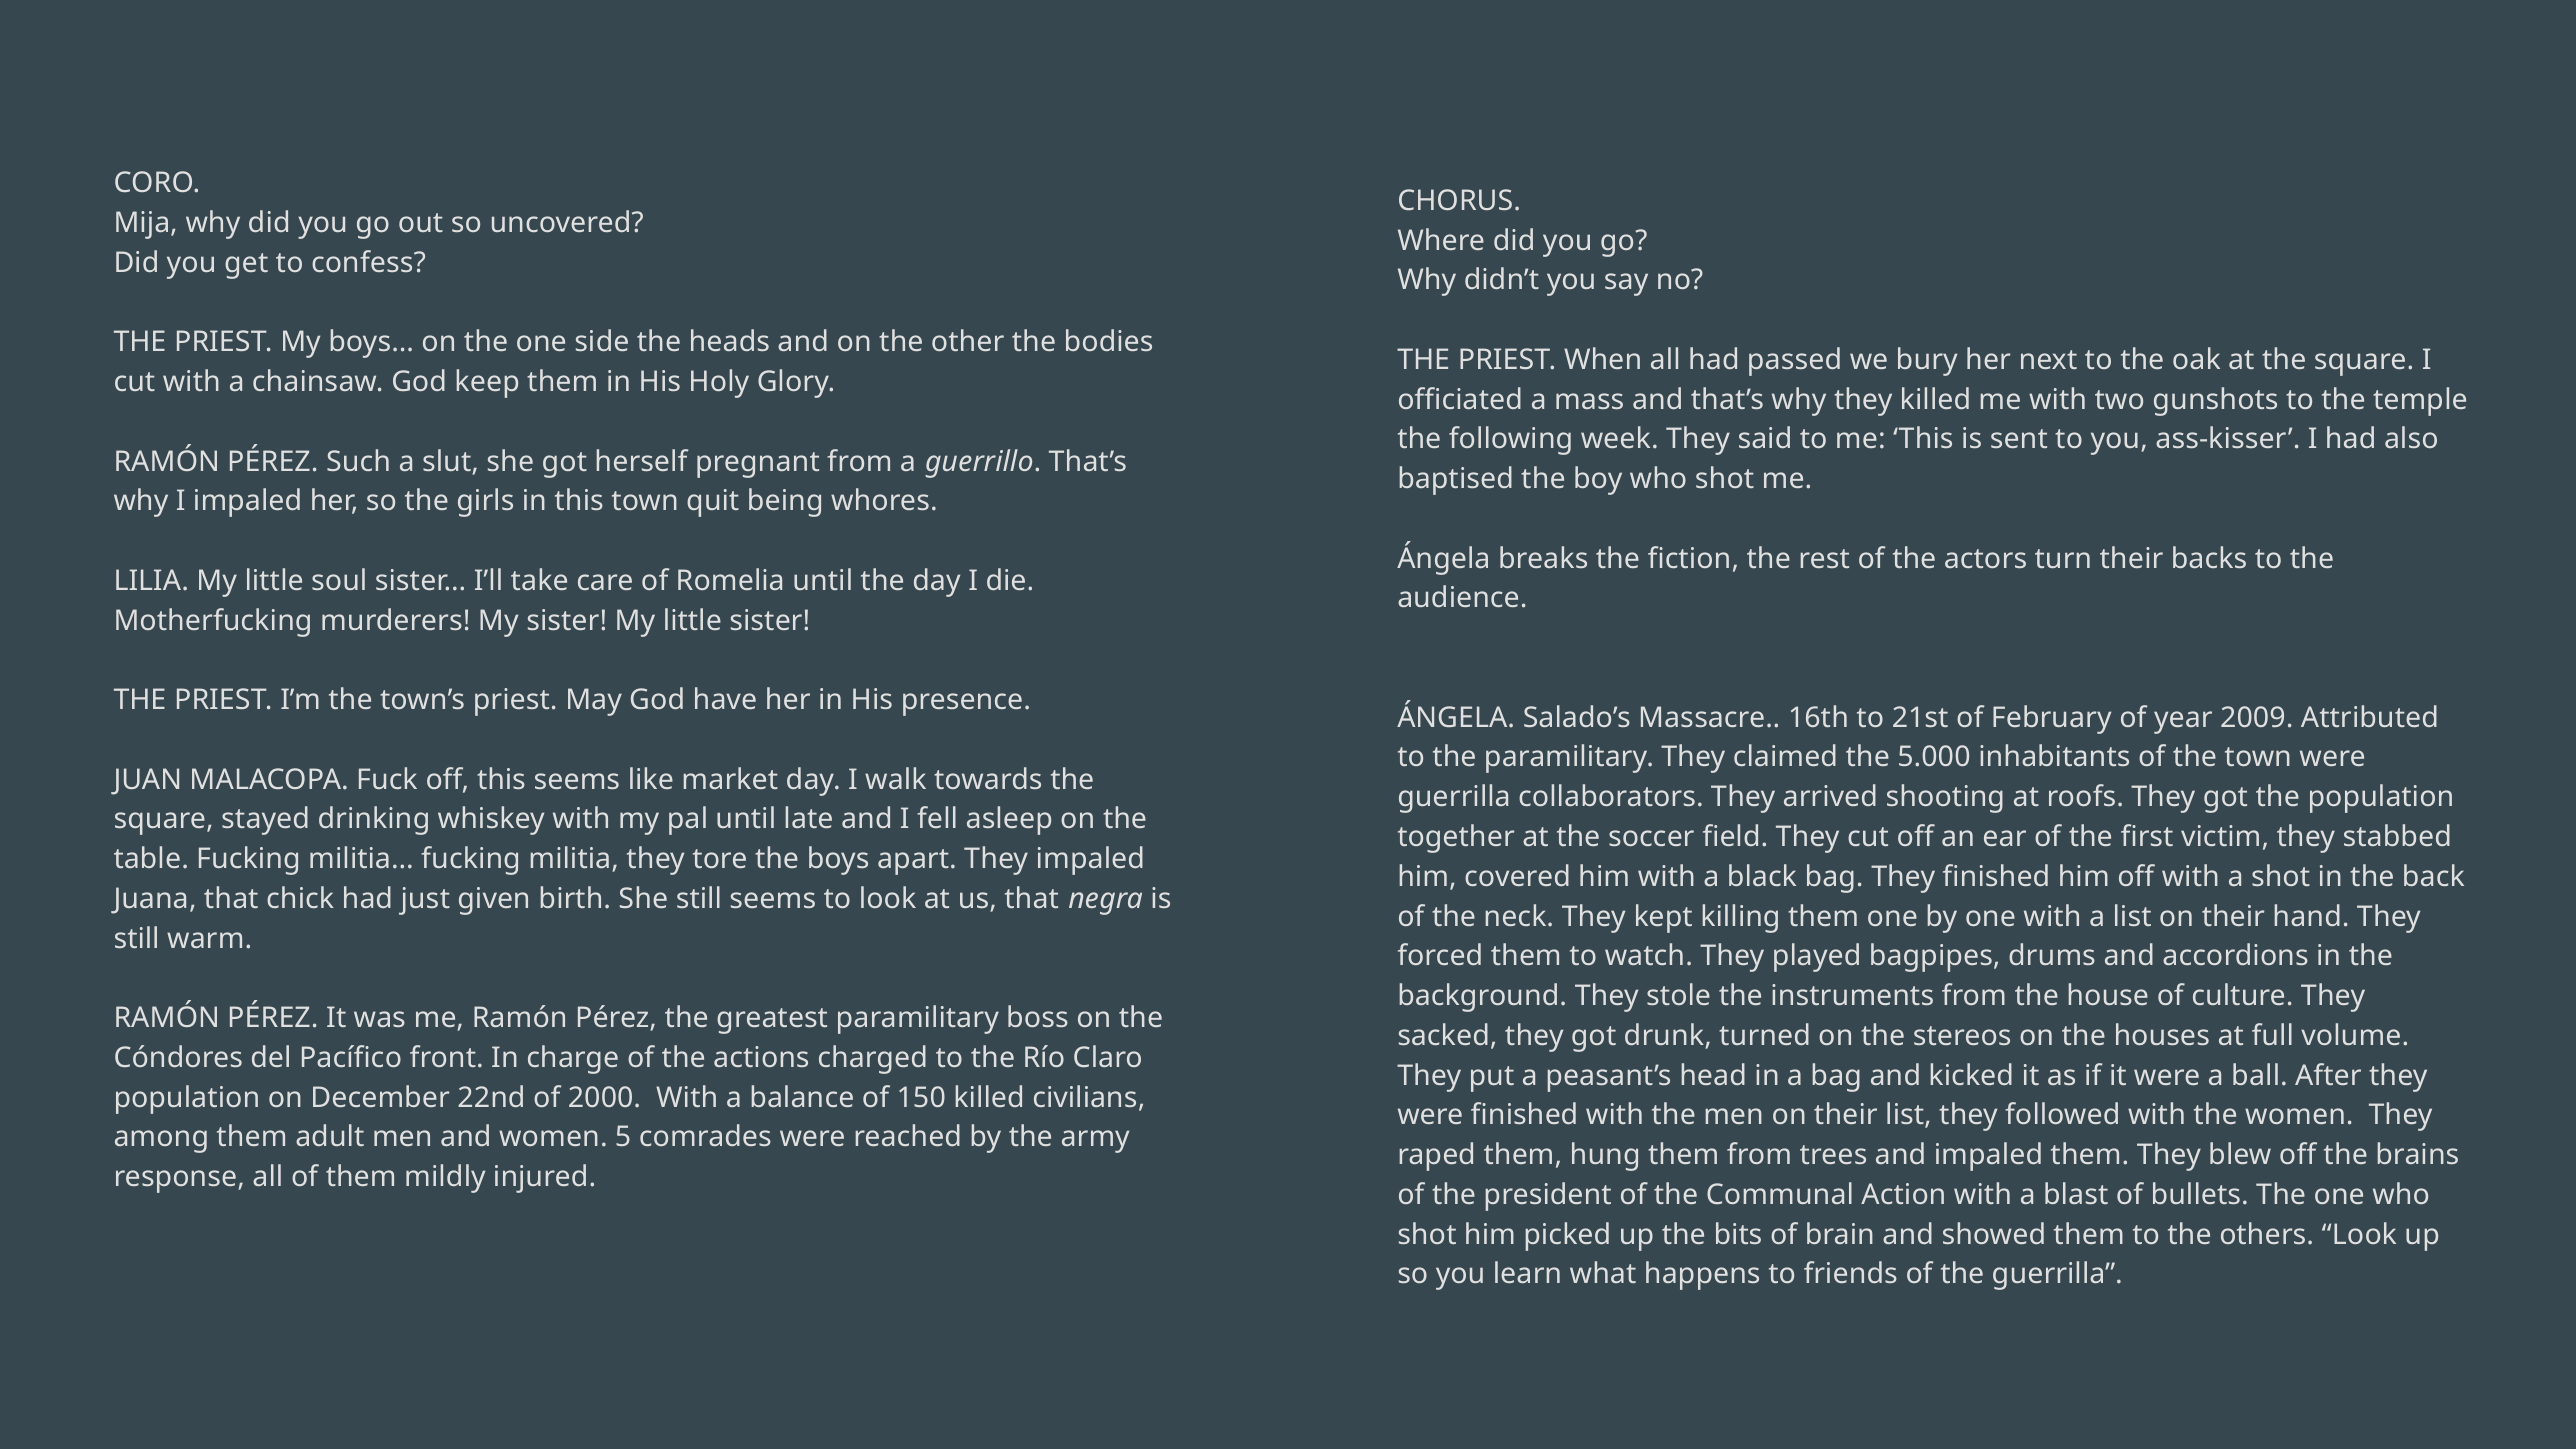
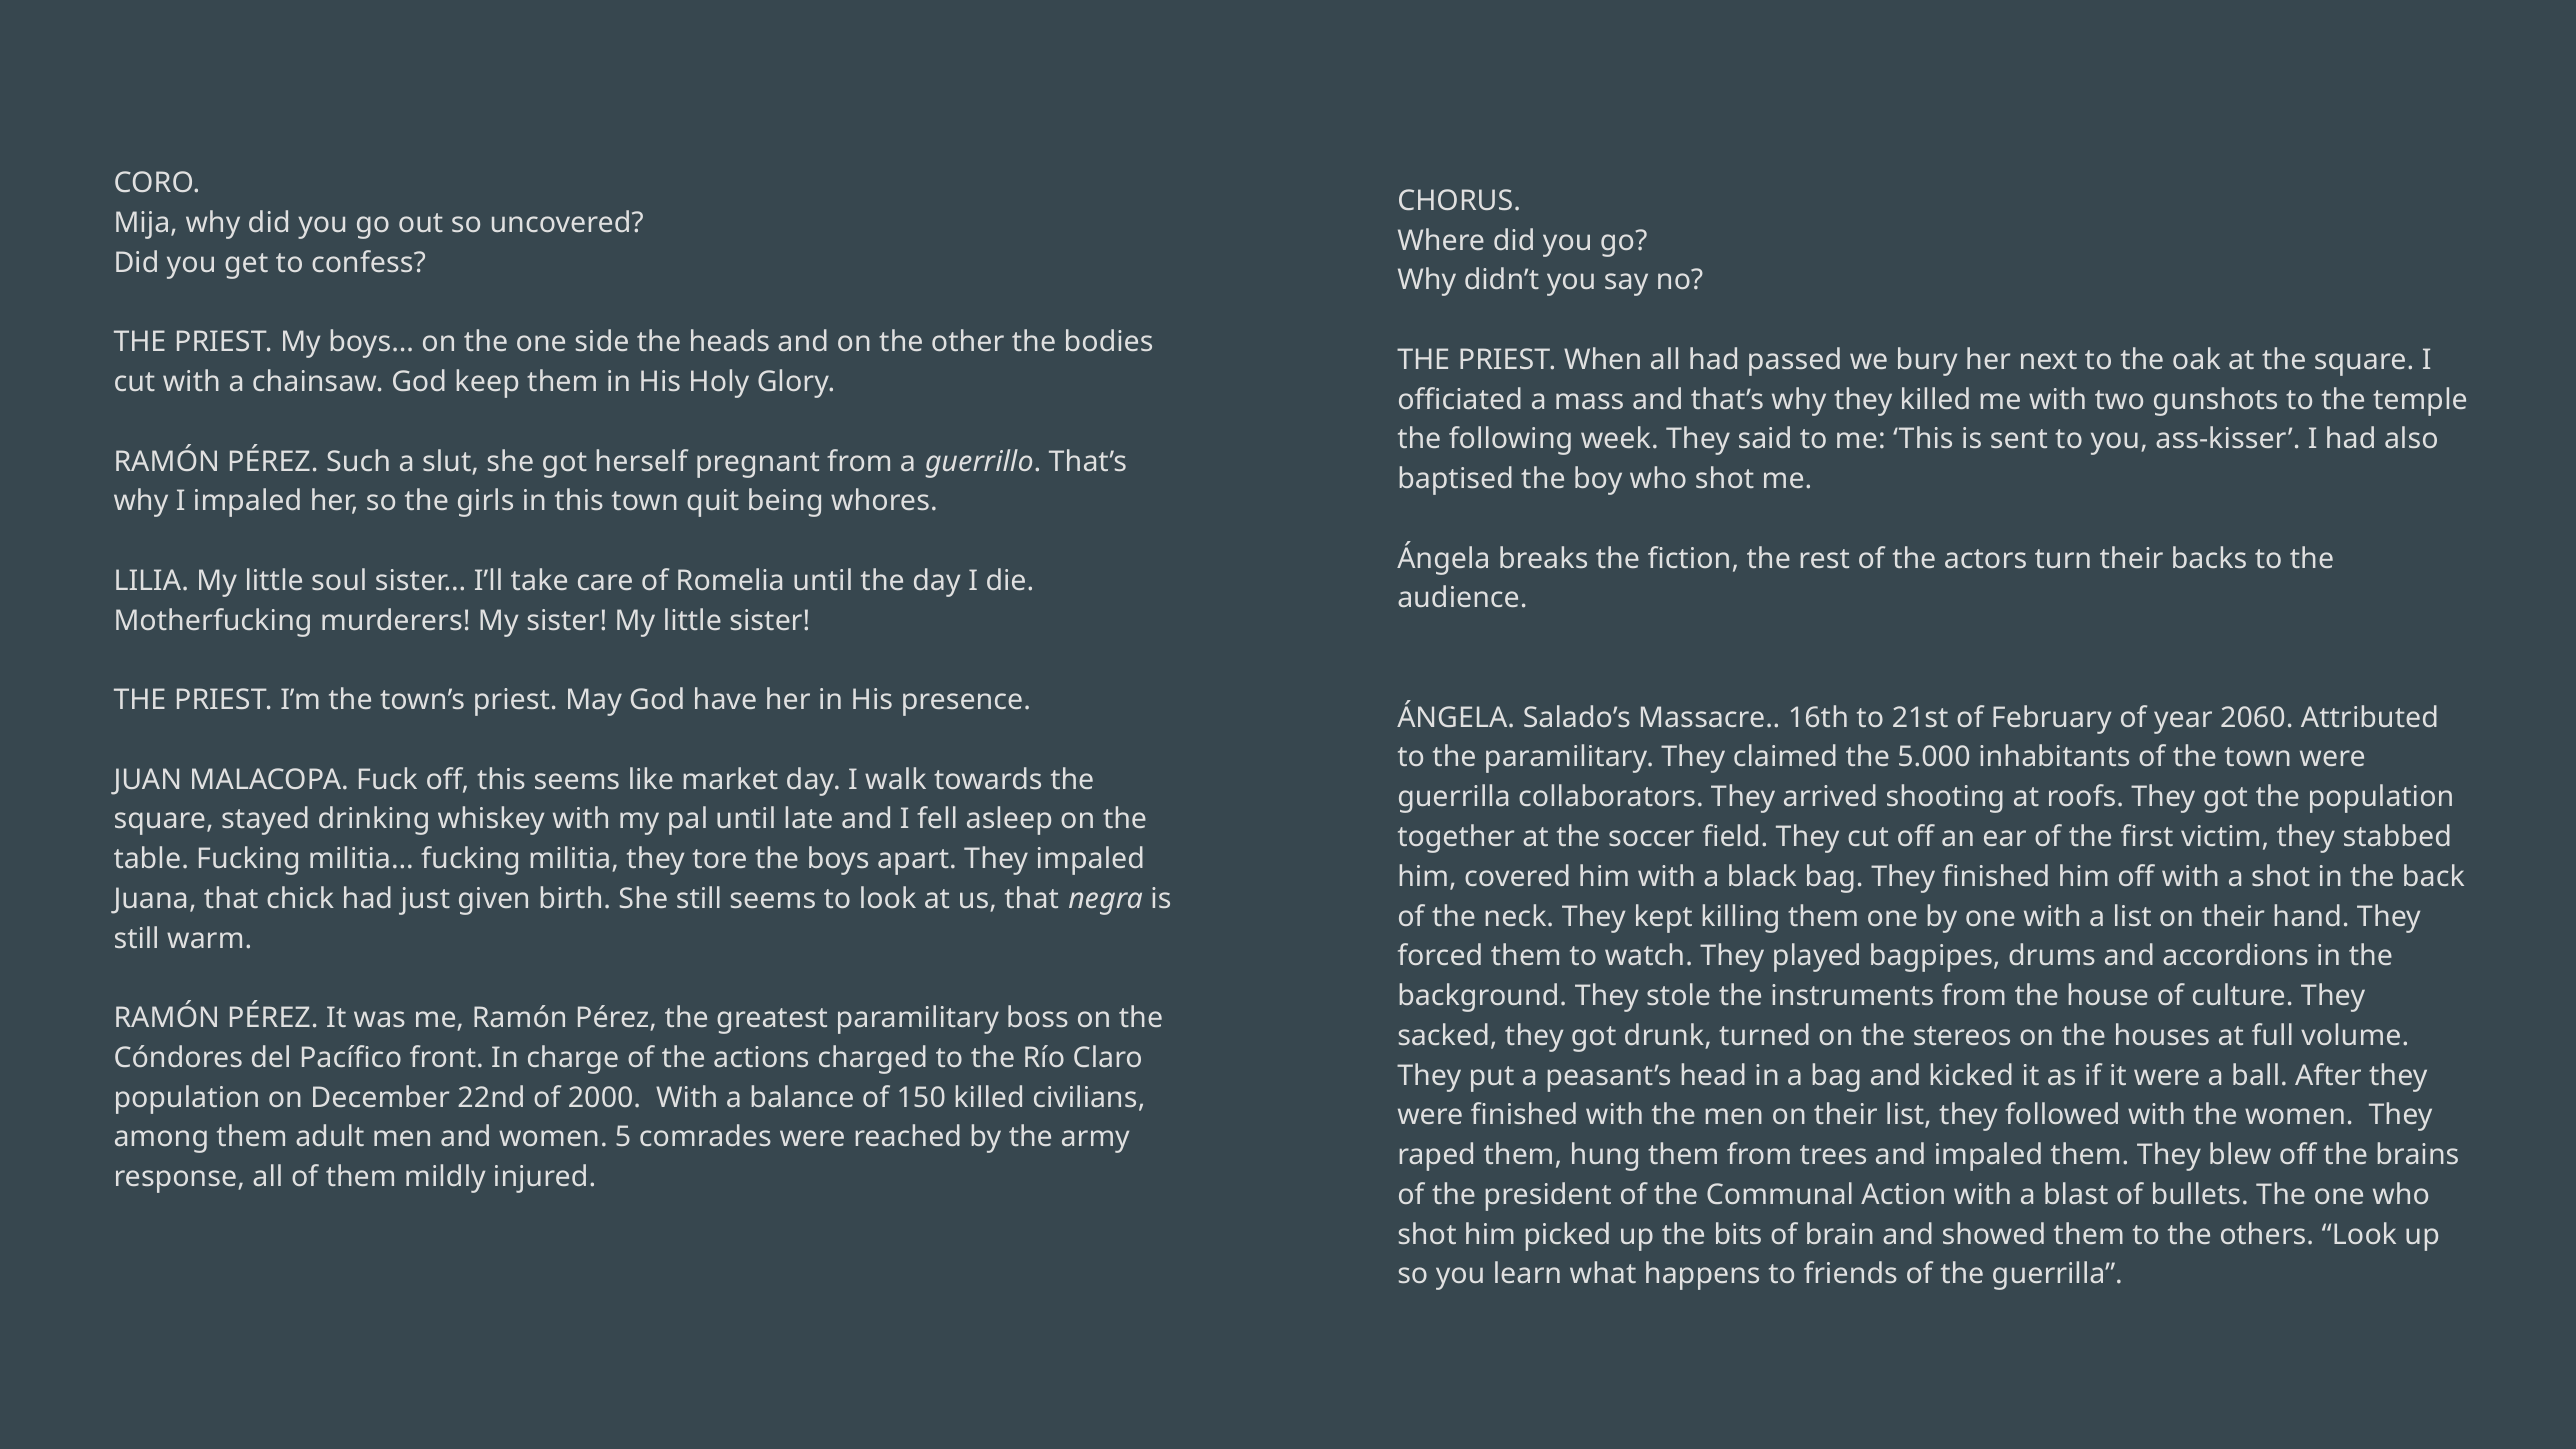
2009: 2009 -> 2060
